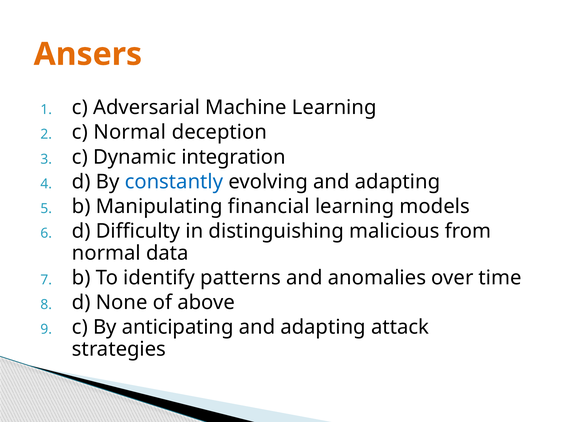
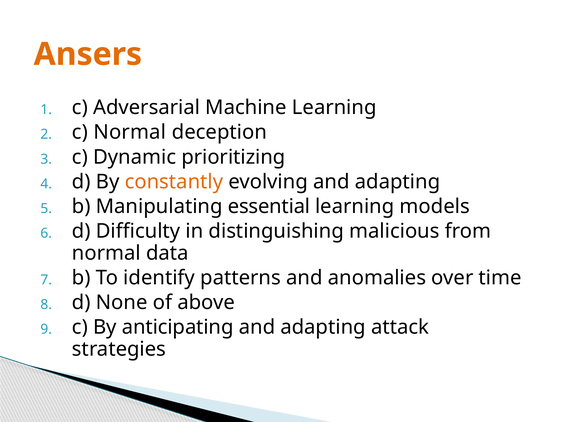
integration: integration -> prioritizing
constantly colour: blue -> orange
financial: financial -> essential
